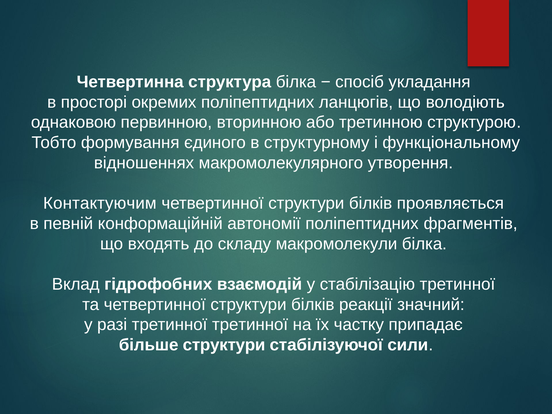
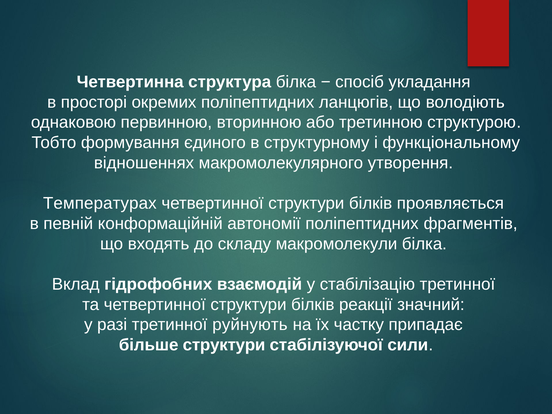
Контактуючим: Контактуючим -> Температурах
третинної третинної: третинної -> руйнують
